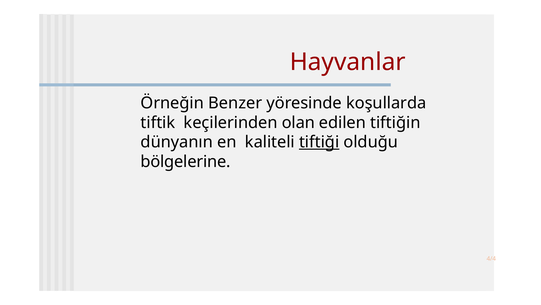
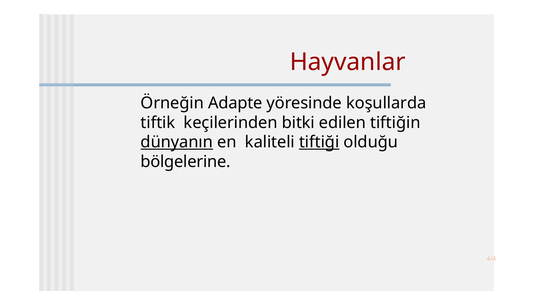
Benzer: Benzer -> Adapte
olan: olan -> bitki
dünyanın underline: none -> present
